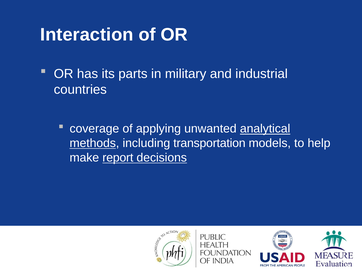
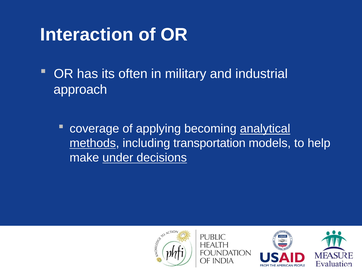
parts: parts -> often
countries: countries -> approach
unwanted: unwanted -> becoming
report: report -> under
